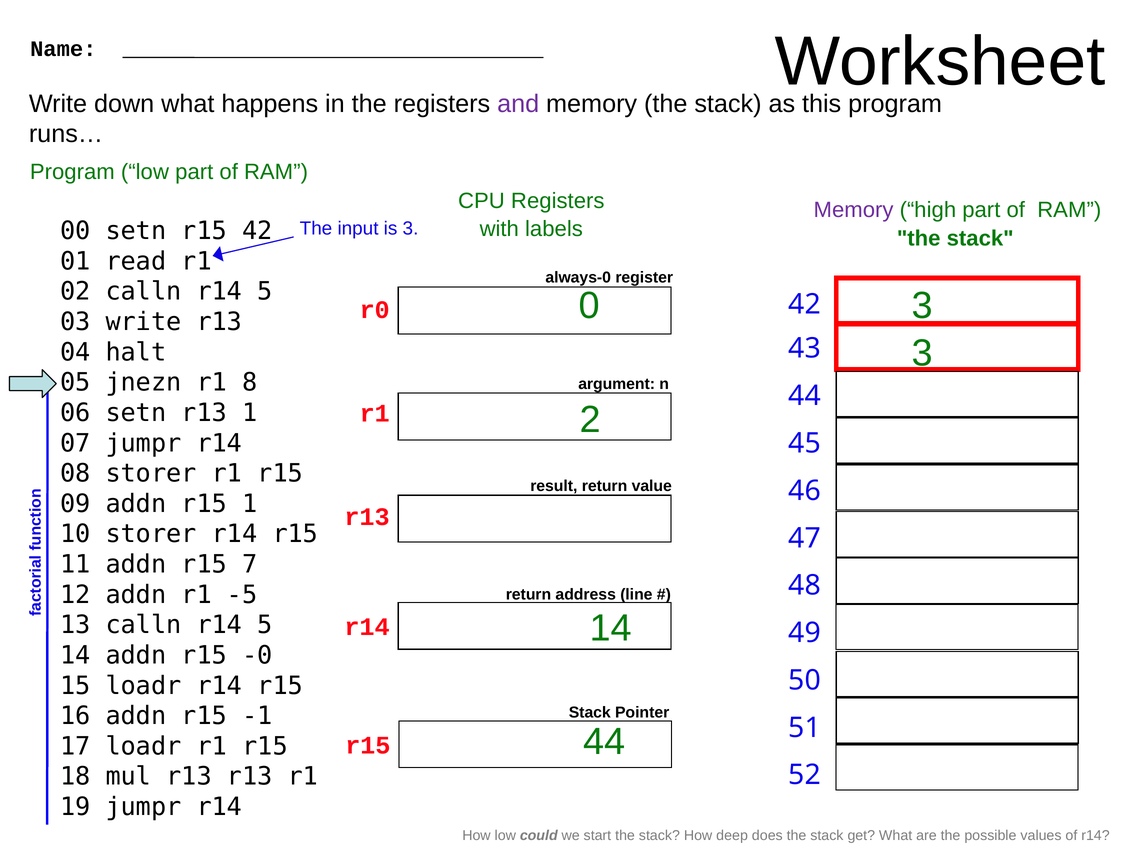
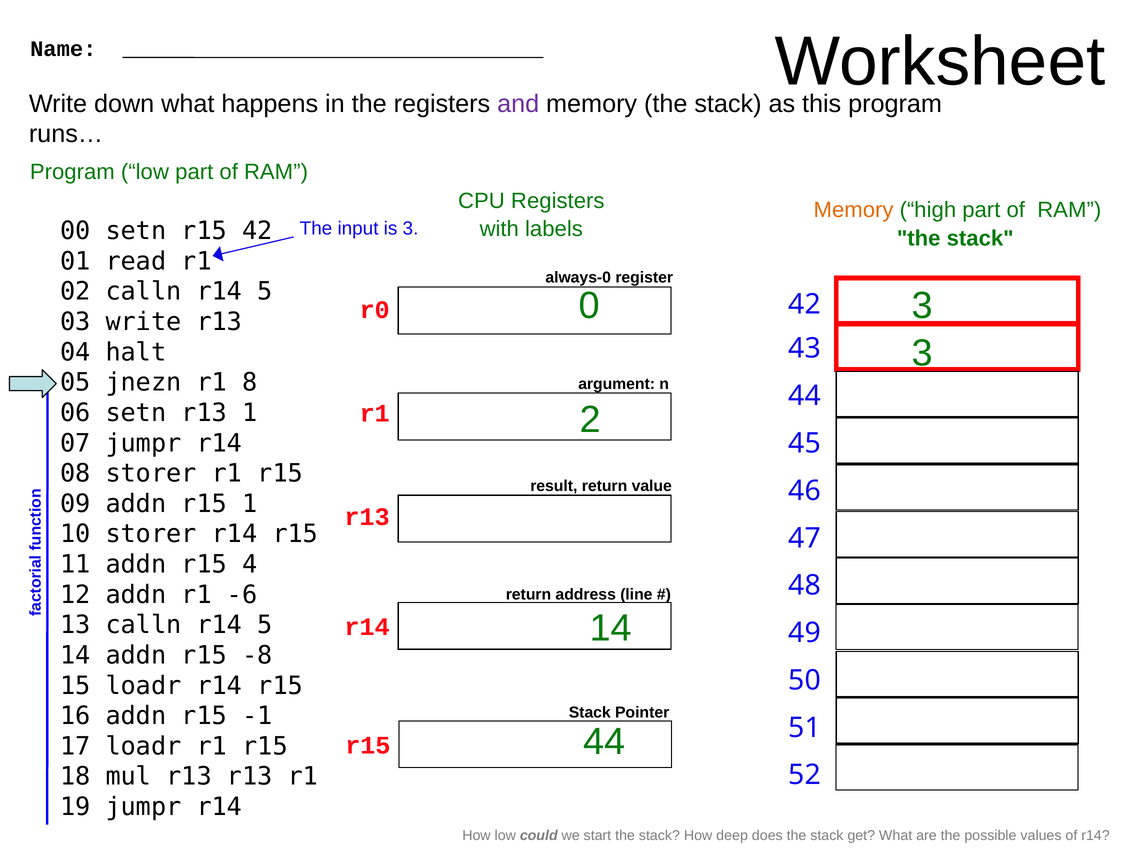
Memory at (854, 210) colour: purple -> orange
7: 7 -> 4
-5: -5 -> -6
-0: -0 -> -8
